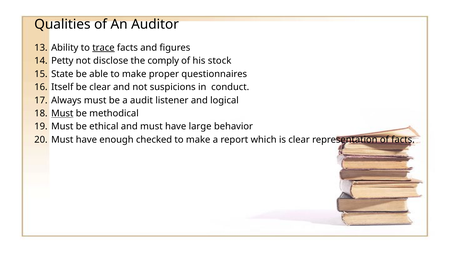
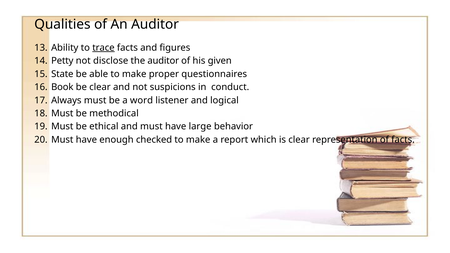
the comply: comply -> auditor
stock: stock -> given
Itself: Itself -> Book
audit: audit -> word
Must at (62, 113) underline: present -> none
